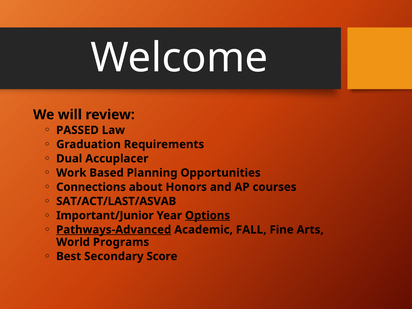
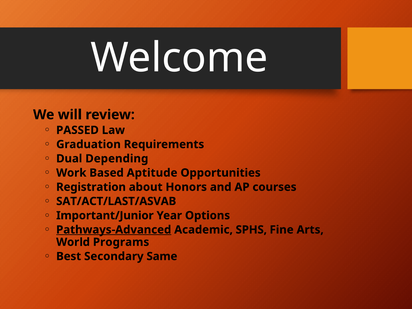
Accuplacer: Accuplacer -> Depending
Planning: Planning -> Aptitude
Connections: Connections -> Registration
Options underline: present -> none
FALL: FALL -> SPHS
Score: Score -> Same
